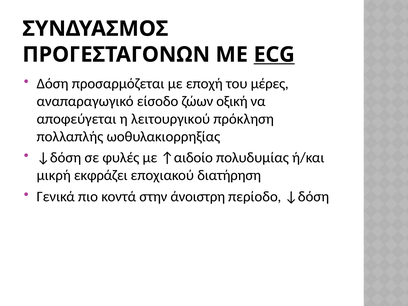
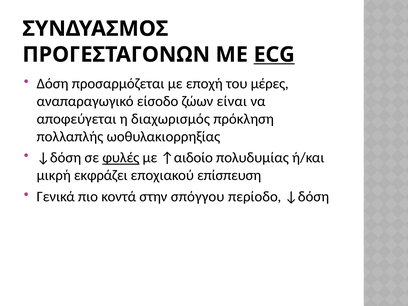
οξική: οξική -> είναι
λειτουργικού: λειτουργικού -> διαχωρισμός
φυλές underline: none -> present
διατήρηση: διατήρηση -> επίσπευση
άνοιστρη: άνοιστρη -> σπόγγου
